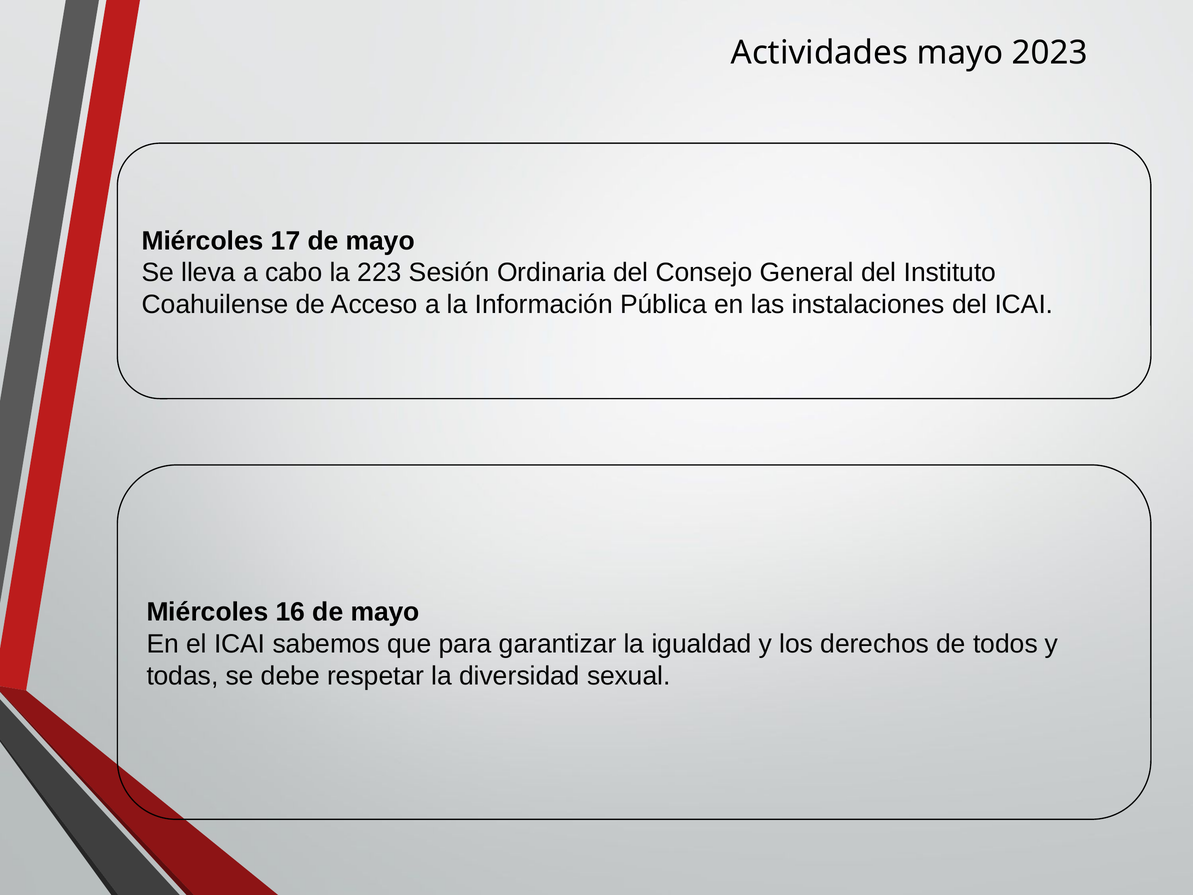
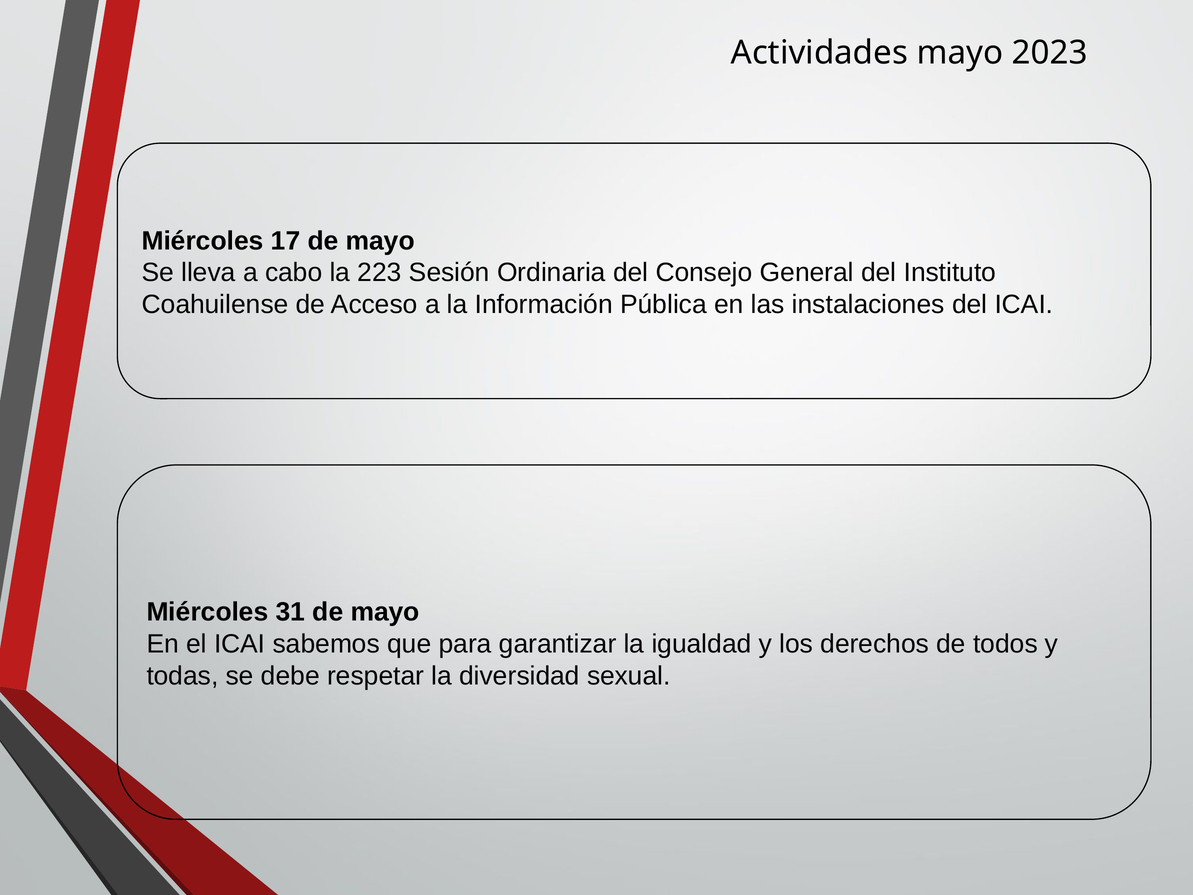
16: 16 -> 31
